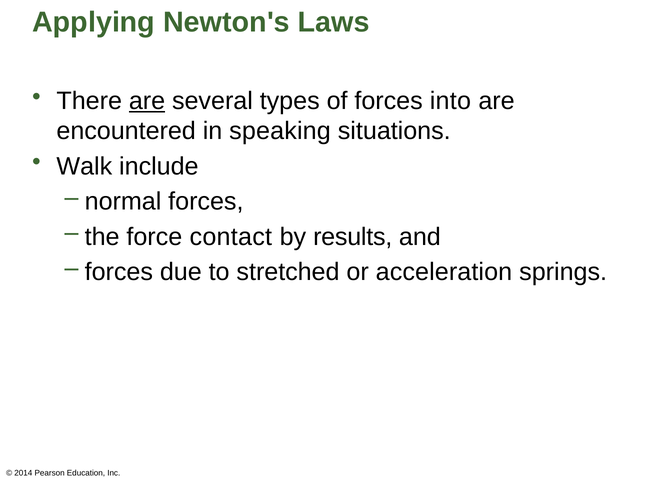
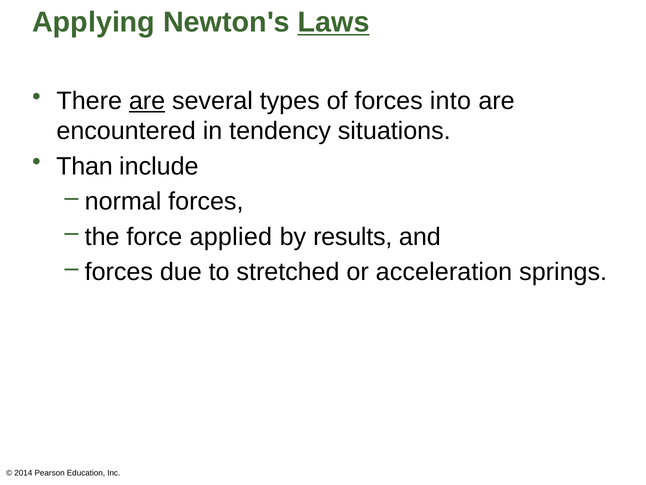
Laws underline: none -> present
speaking: speaking -> tendency
Walk: Walk -> Than
contact: contact -> applied
